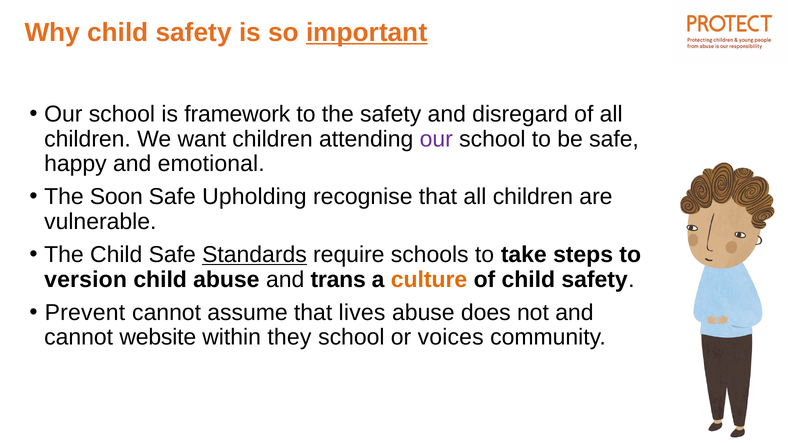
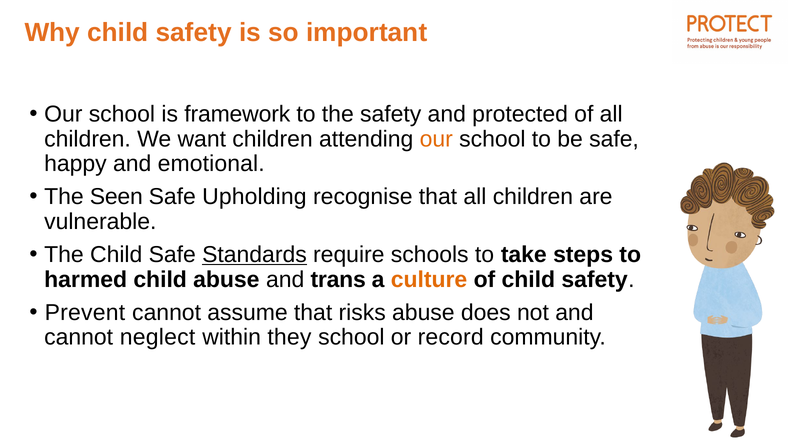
important underline: present -> none
disregard: disregard -> protected
our at (436, 139) colour: purple -> orange
Soon: Soon -> Seen
version: version -> harmed
lives: lives -> risks
website: website -> neglect
voices: voices -> record
